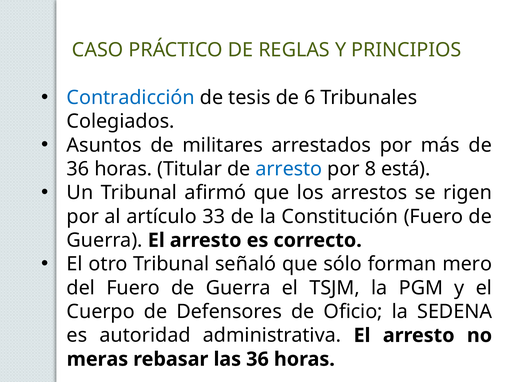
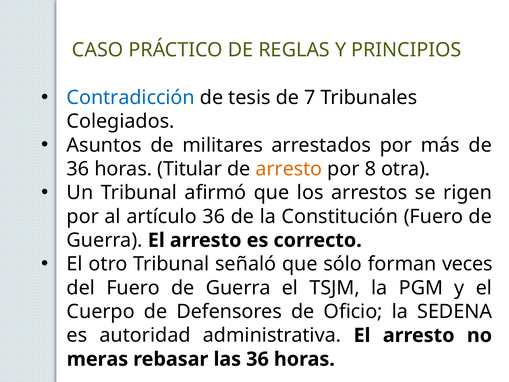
6: 6 -> 7
arresto at (289, 169) colour: blue -> orange
está: está -> otra
artículo 33: 33 -> 36
mero: mero -> veces
